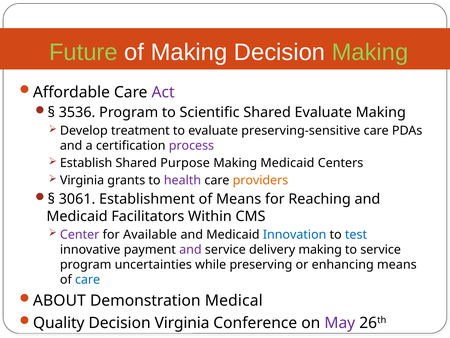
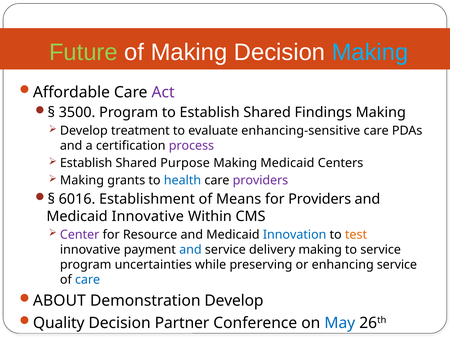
Making at (370, 52) colour: light green -> light blue
3536: 3536 -> 3500
to Scientific: Scientific -> Establish
Shared Evaluate: Evaluate -> Findings
preserving-sensitive: preserving-sensitive -> enhancing-sensitive
Virginia at (82, 180): Virginia -> Making
health colour: purple -> blue
providers at (260, 180) colour: orange -> purple
3061: 3061 -> 6016
for Reaching: Reaching -> Providers
Medicaid Facilitators: Facilitators -> Innovative
Available: Available -> Resource
test colour: blue -> orange
and at (190, 249) colour: purple -> blue
enhancing means: means -> service
Demonstration Medical: Medical -> Develop
Decision Virginia: Virginia -> Partner
May colour: purple -> blue
